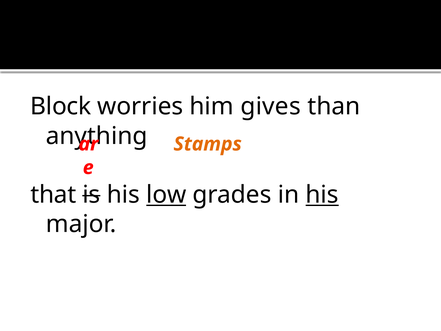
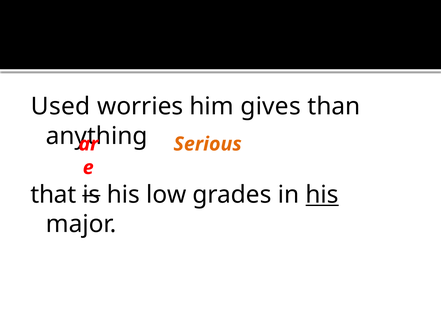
Block: Block -> Used
Stamps: Stamps -> Serious
low underline: present -> none
